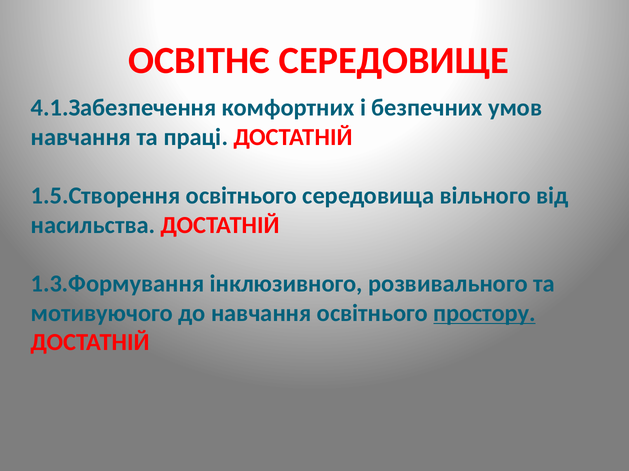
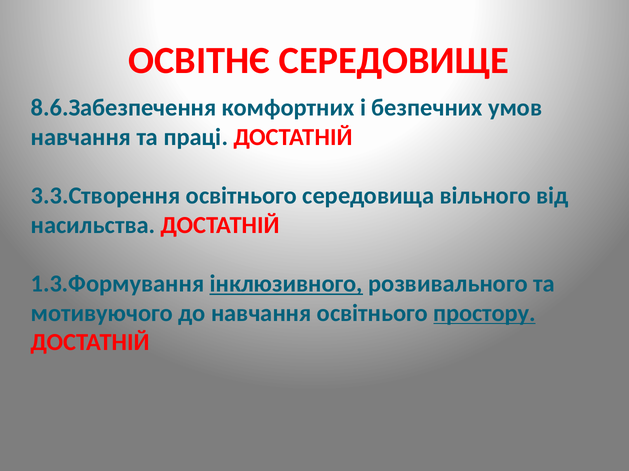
4.1.Забезпечення: 4.1.Забезпечення -> 8.6.Забезпечення
1.5.Створення: 1.5.Створення -> 3.3.Створення
інклюзивного underline: none -> present
